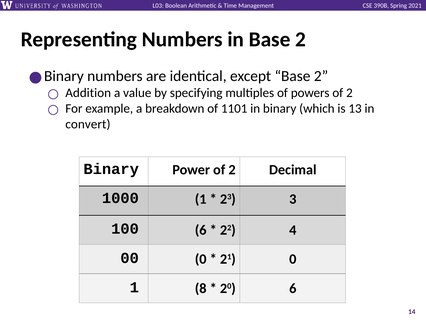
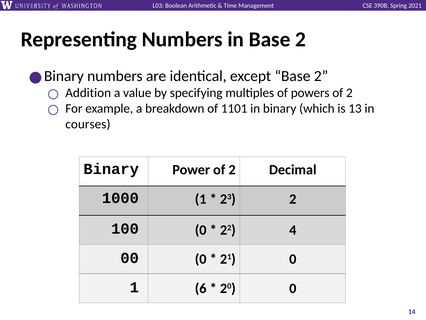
convert: convert -> courses
23 3: 3 -> 2
100 6: 6 -> 0
8: 8 -> 6
20 6: 6 -> 0
